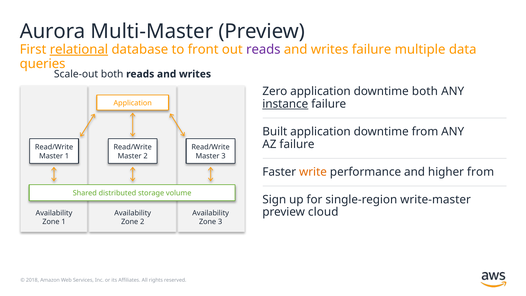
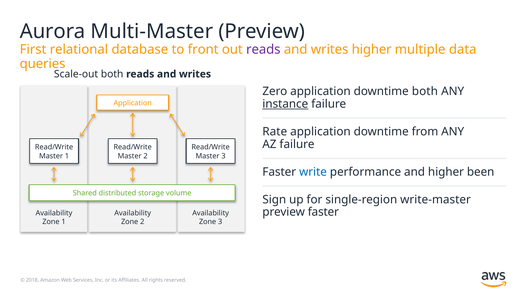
relational underline: present -> none
writes failure: failure -> higher
Built: Built -> Rate
write colour: orange -> blue
higher from: from -> been
preview cloud: cloud -> faster
